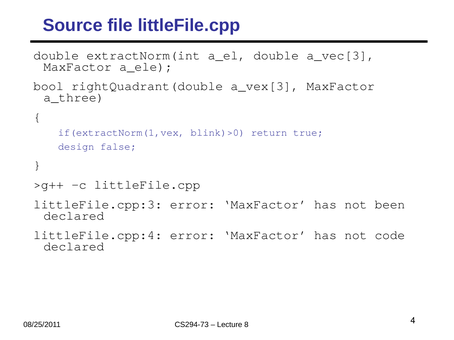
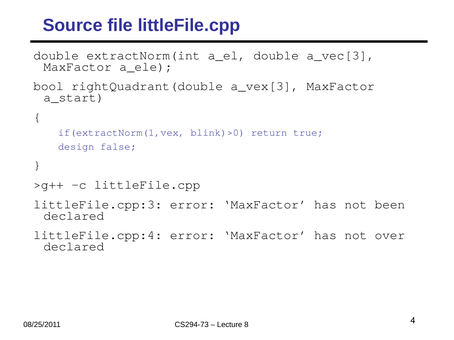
a_three: a_three -> a_start
code: code -> over
